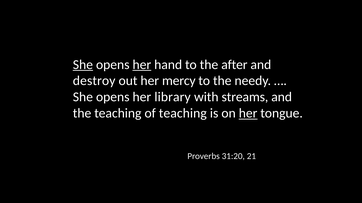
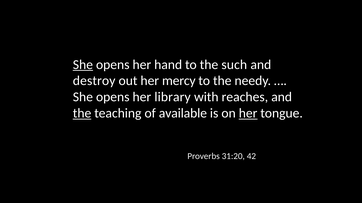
her at (142, 65) underline: present -> none
after: after -> such
streams: streams -> reaches
the at (82, 114) underline: none -> present
of teaching: teaching -> available
21: 21 -> 42
